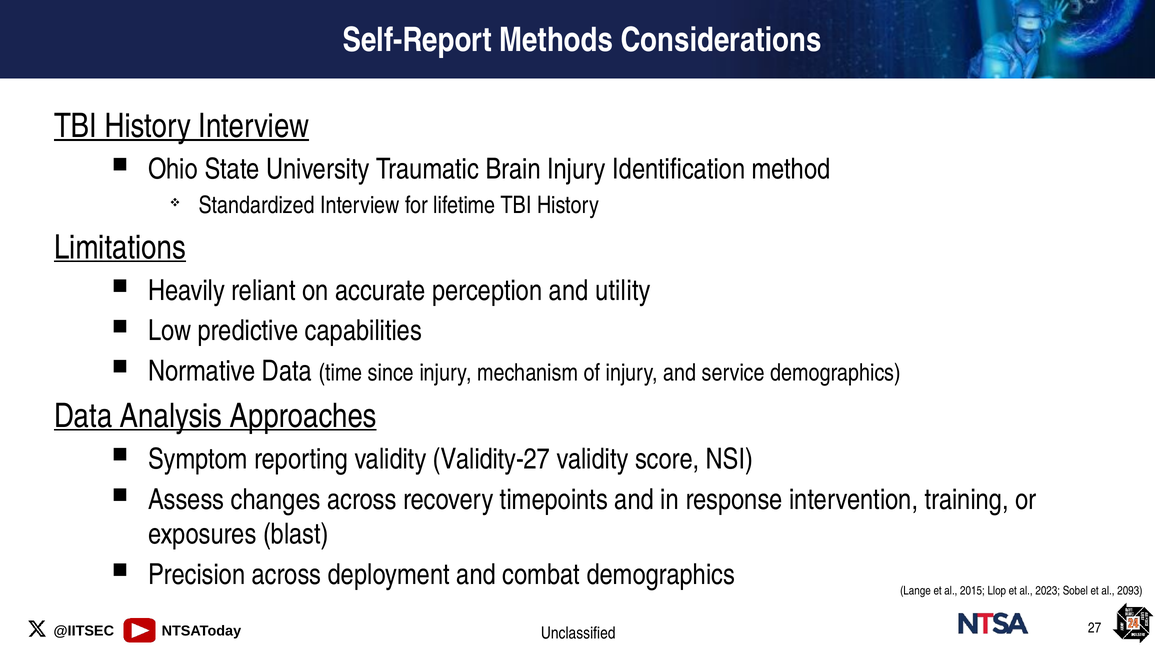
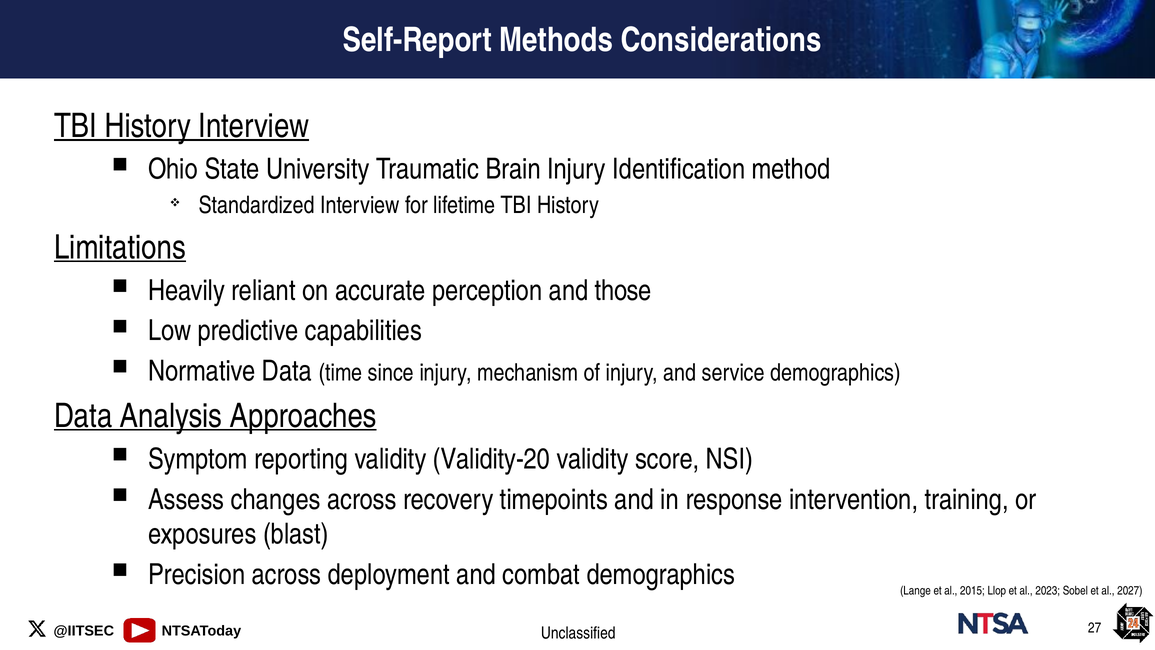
utility: utility -> those
Validity-27: Validity-27 -> Validity-20
2093: 2093 -> 2027
